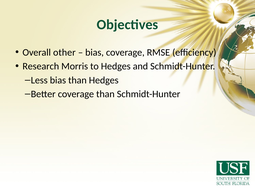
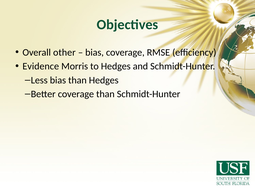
Research: Research -> Evidence
